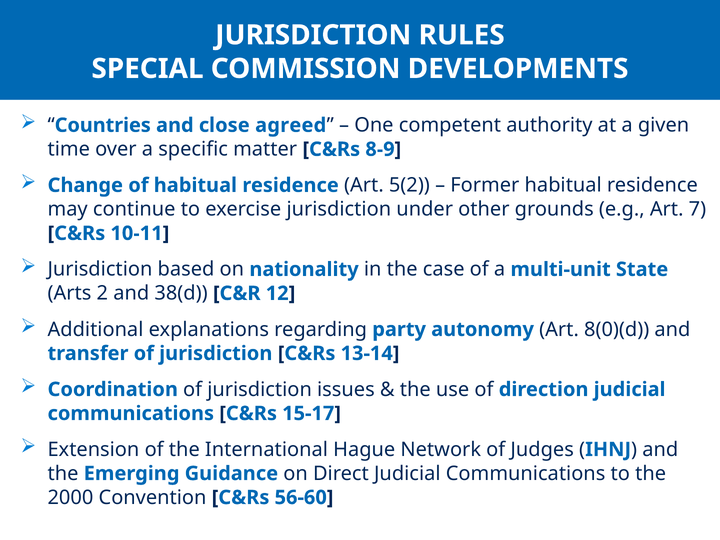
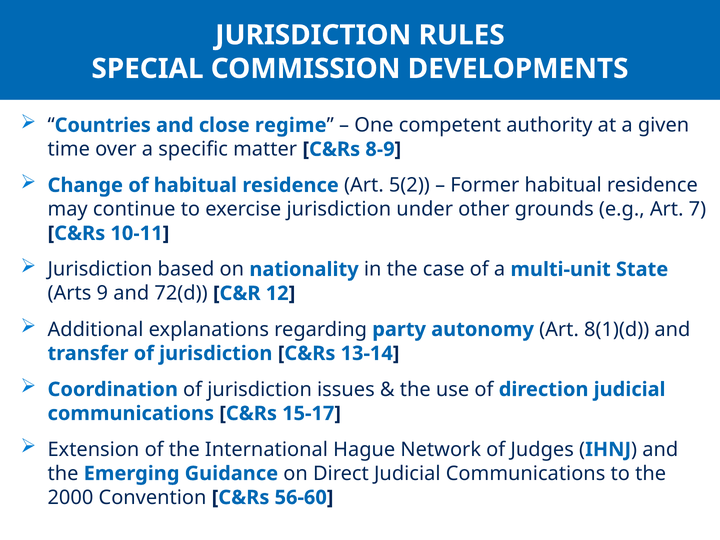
agreed: agreed -> regime
2: 2 -> 9
38(d: 38(d -> 72(d
8(0)(d: 8(0)(d -> 8(1)(d
